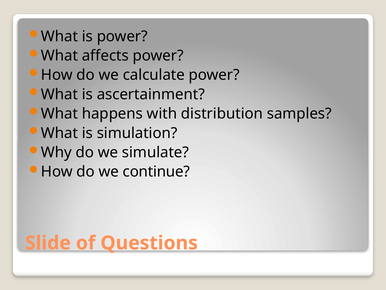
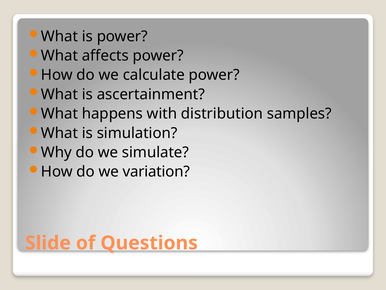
continue: continue -> variation
